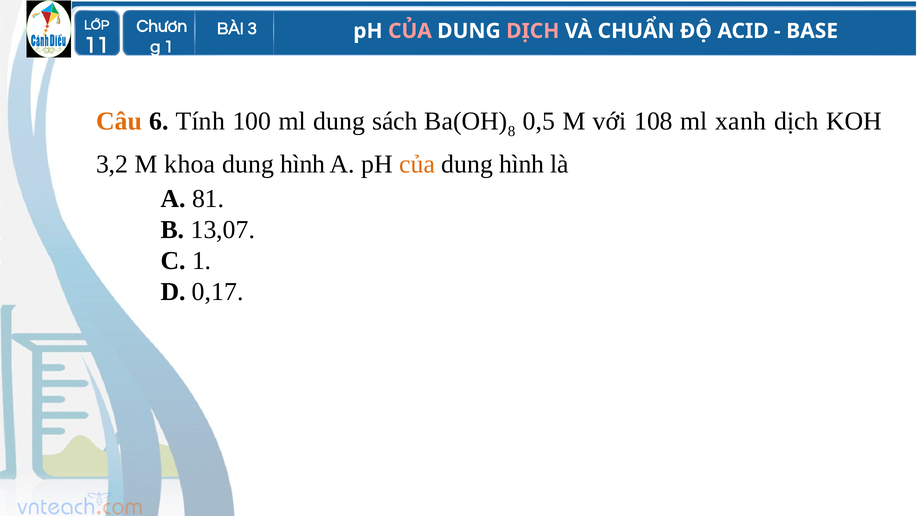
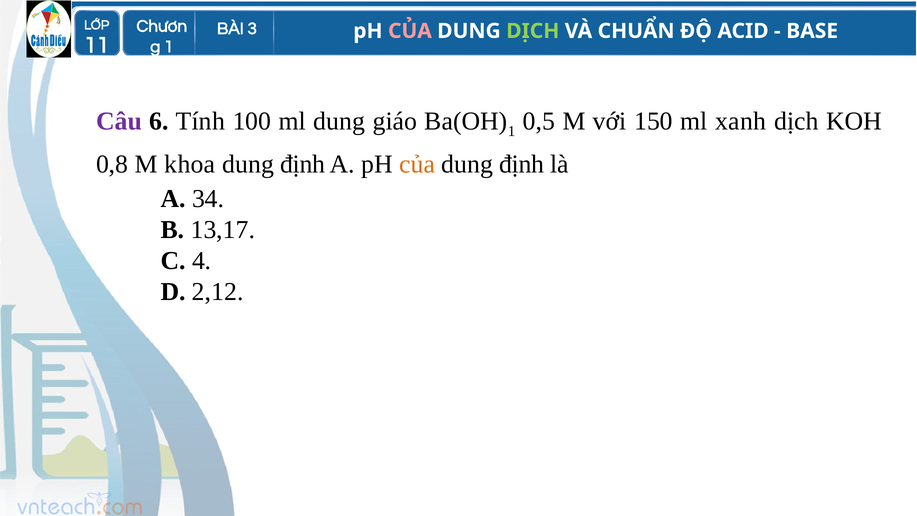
DỊCH at (533, 31) colour: pink -> light green
Câu colour: orange -> purple
sách: sách -> giáo
8 at (512, 131): 8 -> 1
108: 108 -> 150
3,2: 3,2 -> 0,8
hình at (303, 164): hình -> định
hình at (522, 164): hình -> định
81: 81 -> 34
13,07: 13,07 -> 13,17
C 1: 1 -> 4
0,17: 0,17 -> 2,12
